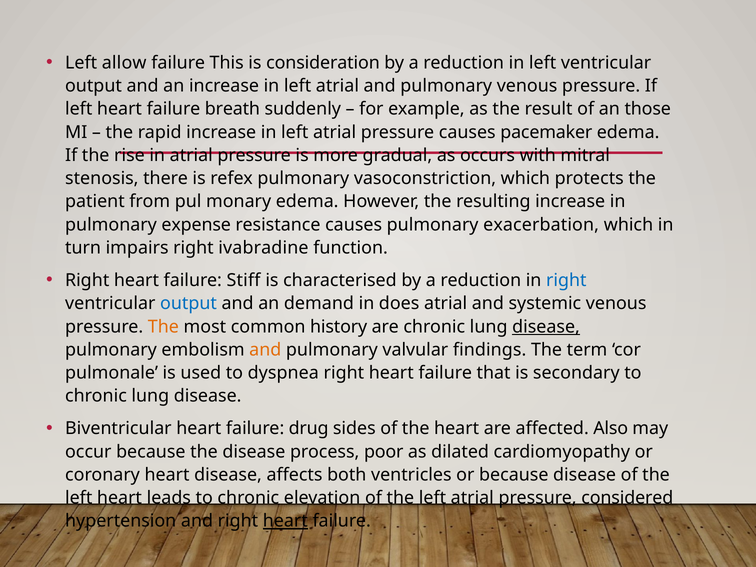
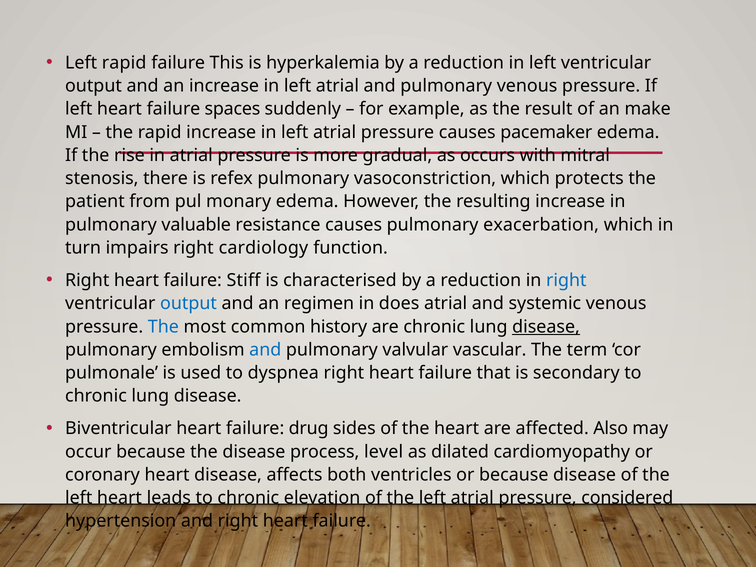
Left allow: allow -> rapid
consideration: consideration -> hурerkаlеmiа
breath: breath -> spaces
those: those -> make
expense: expense -> valuable
ivabradine: ivabradine -> cardiology
demand: demand -> regimen
The at (163, 327) colour: orange -> blue
and at (265, 350) colour: orange -> blue
findings: findings -> vascular
poor: poor -> level
heart at (285, 521) underline: present -> none
